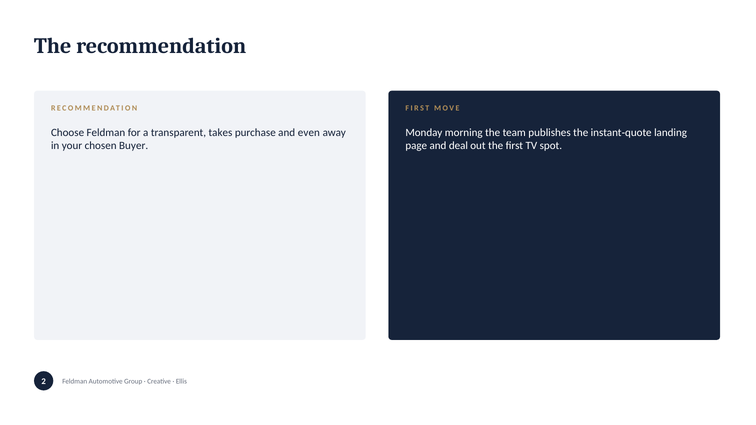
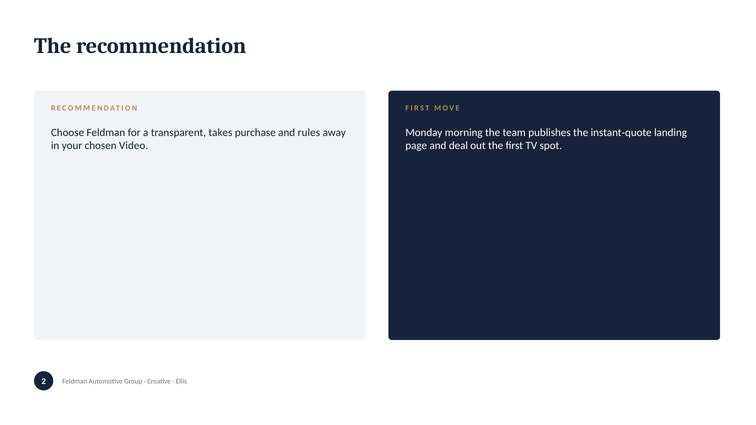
even: even -> rules
Buyer: Buyer -> Video
